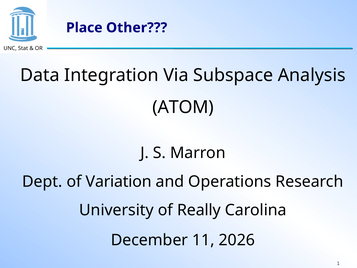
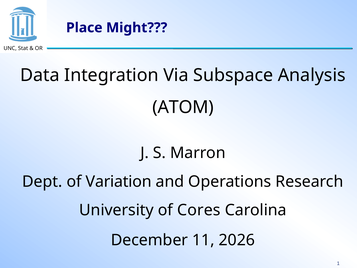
Other: Other -> Might
Really: Really -> Cores
